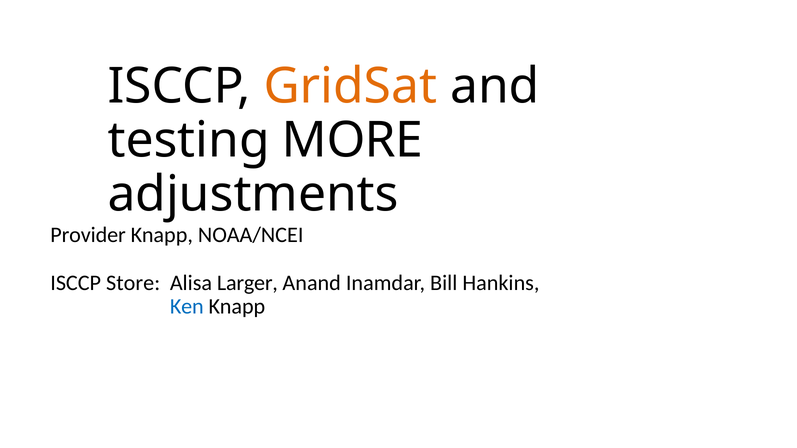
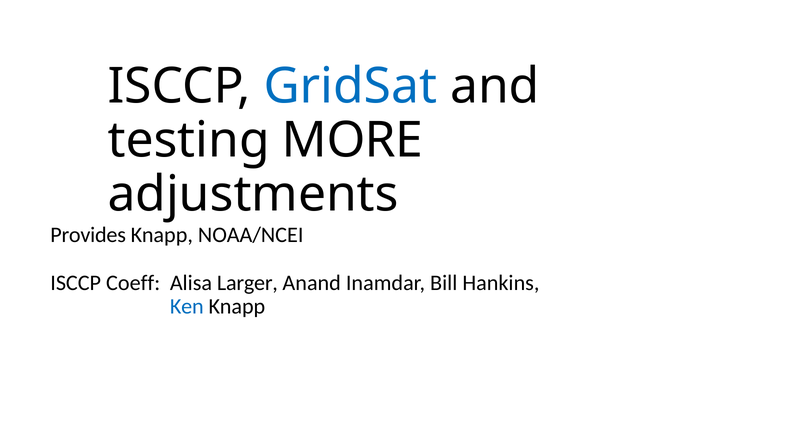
GridSat colour: orange -> blue
Provider: Provider -> Provides
Store: Store -> Coeff
